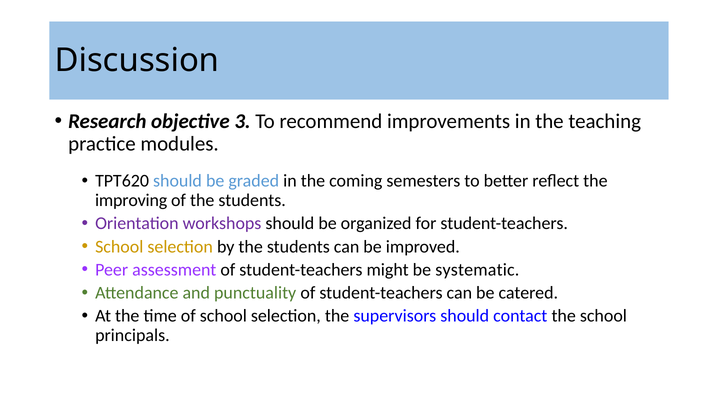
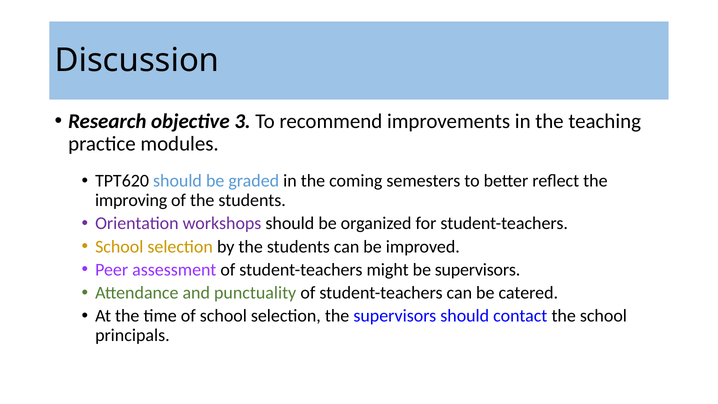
be systematic: systematic -> supervisors
